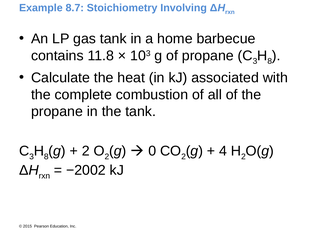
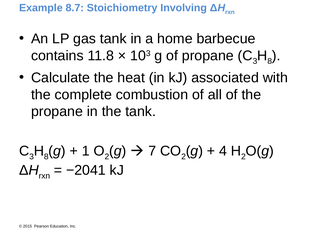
2 at (86, 151): 2 -> 1
0: 0 -> 7
−2002: −2002 -> −2041
